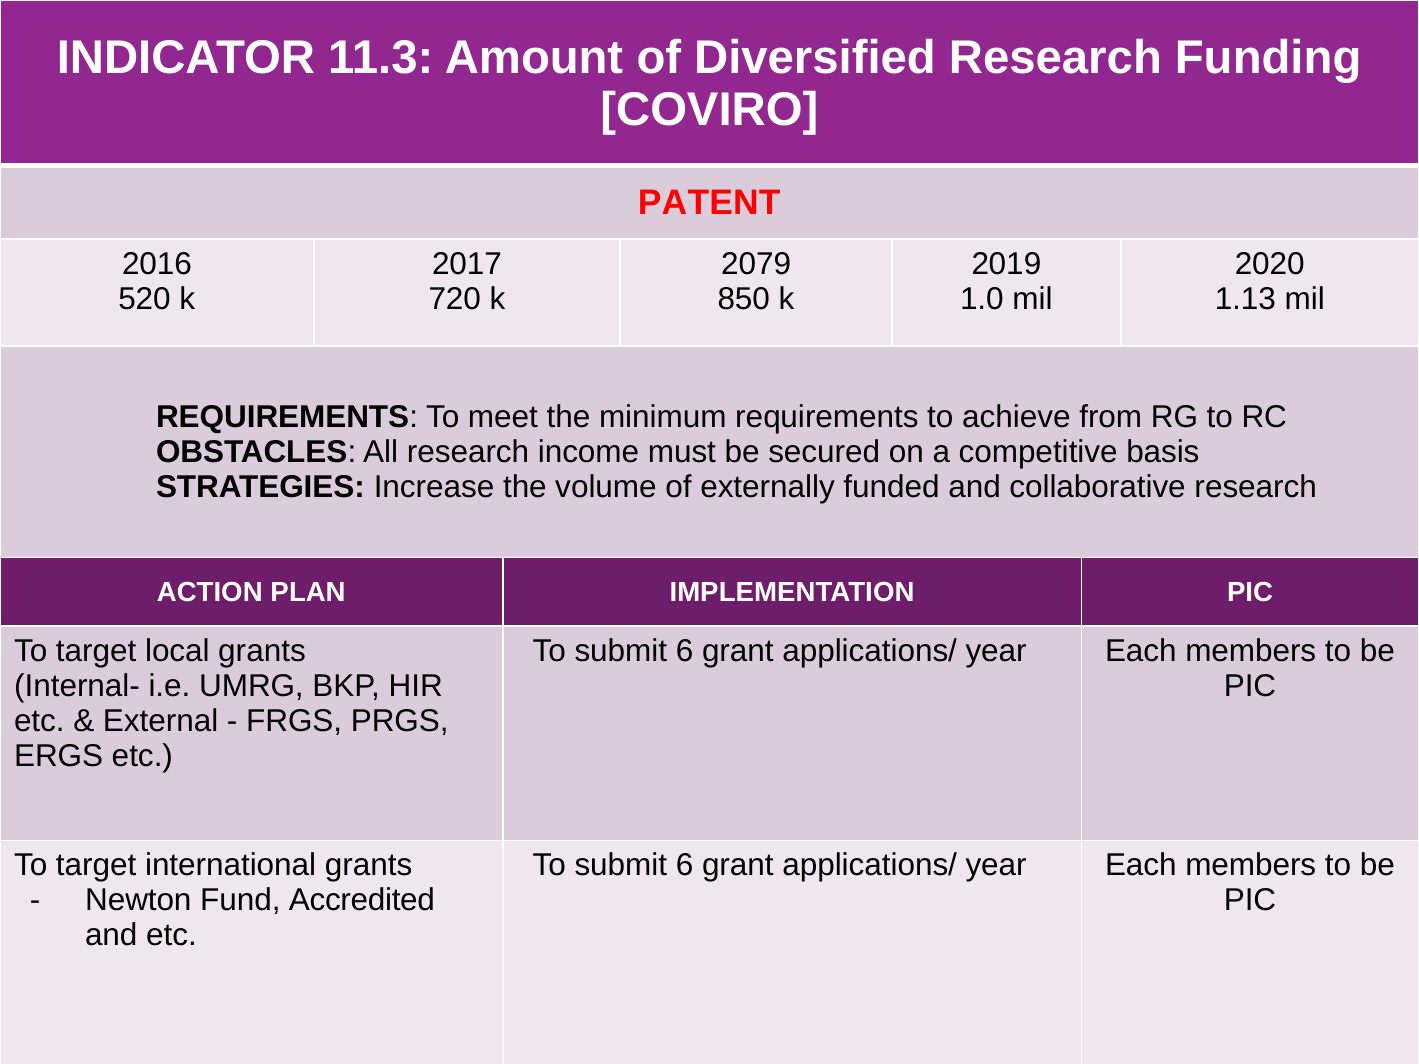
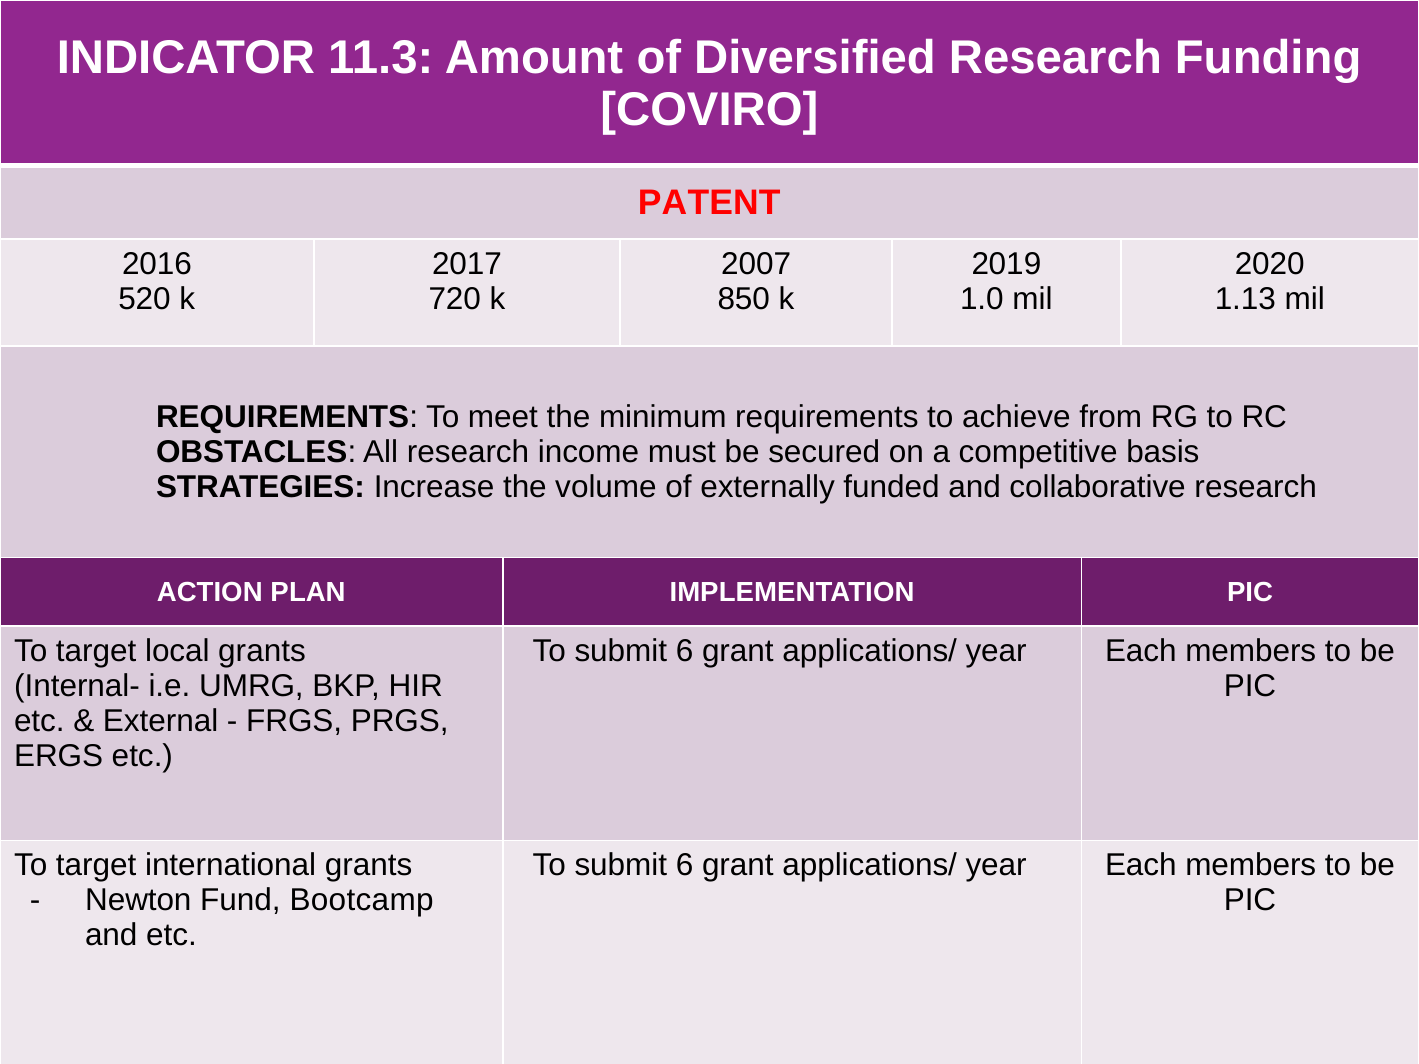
2079: 2079 -> 2007
Accredited: Accredited -> Bootcamp
